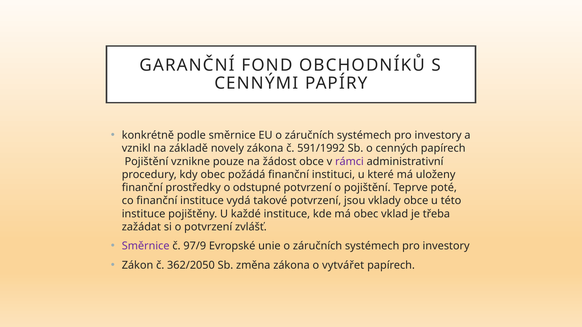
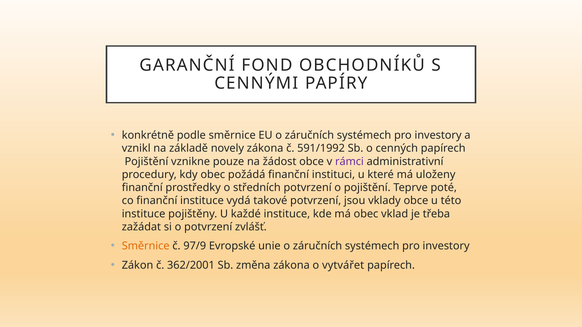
odstupné: odstupné -> středních
Směrnice at (146, 246) colour: purple -> orange
362/2050: 362/2050 -> 362/2001
